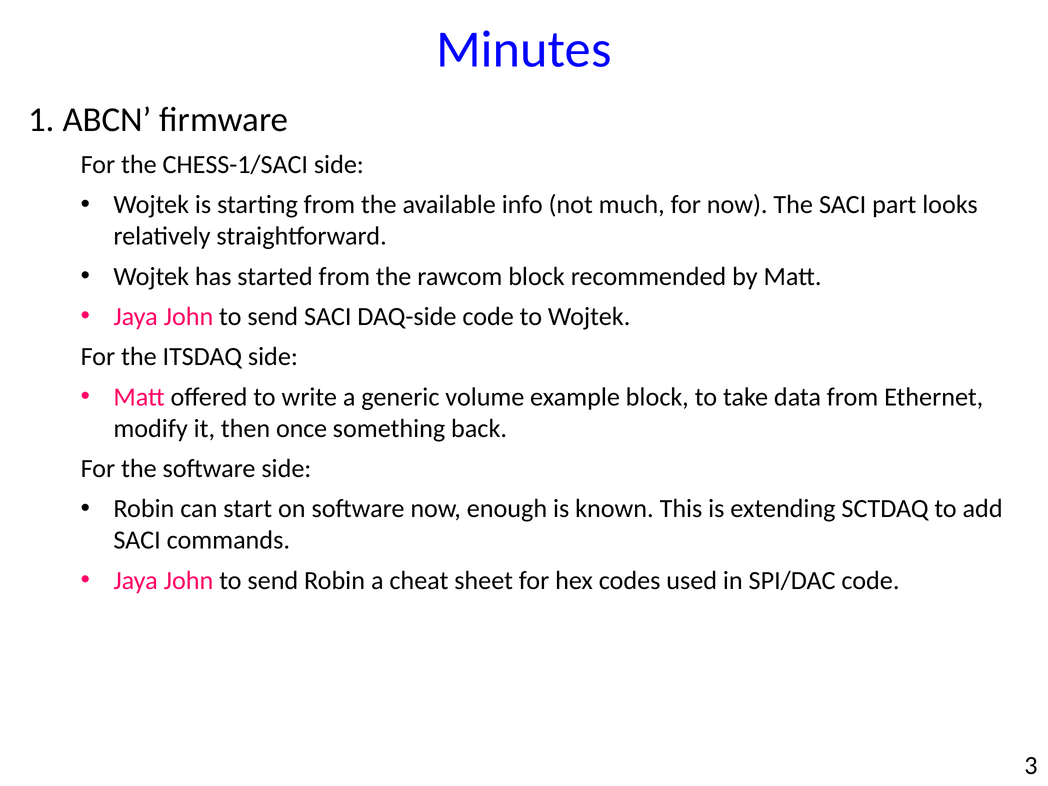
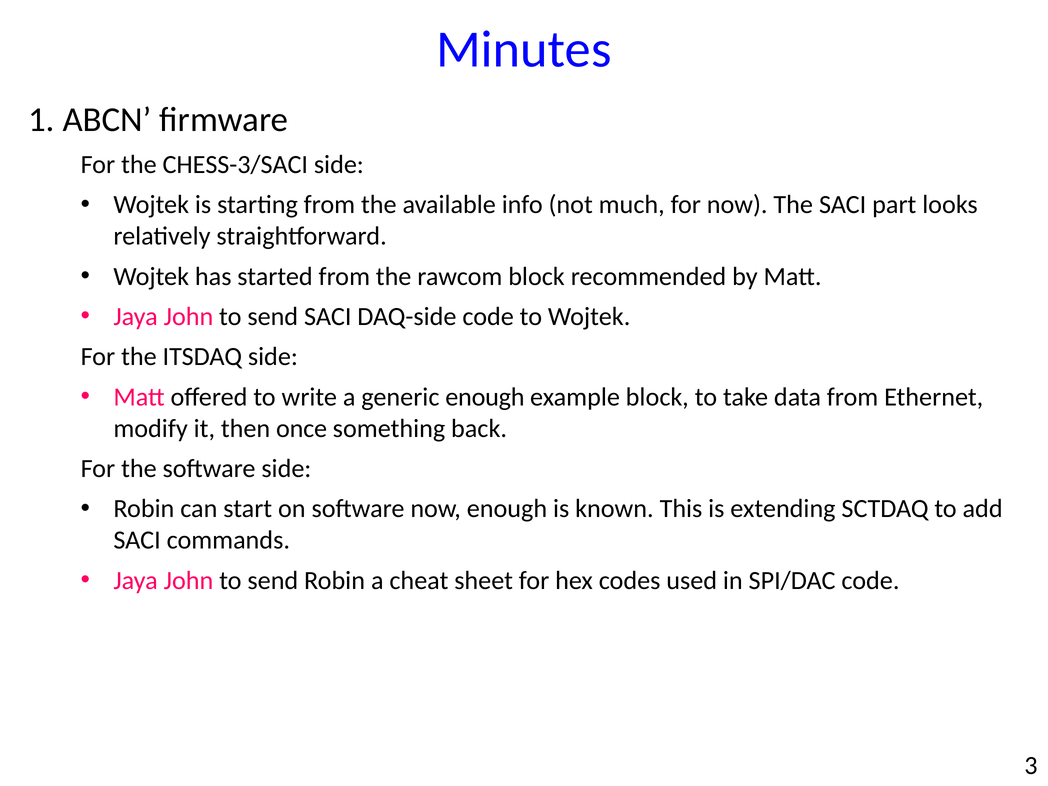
CHESS-1/SACI: CHESS-1/SACI -> CHESS-3/SACI
generic volume: volume -> enough
